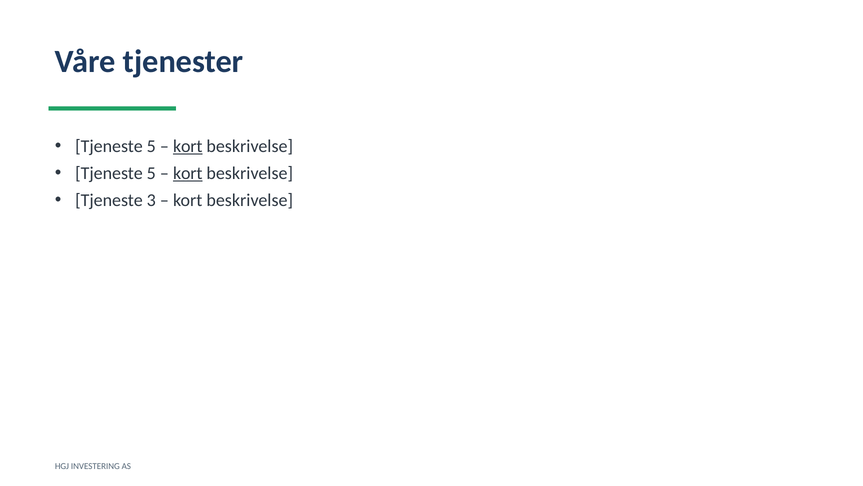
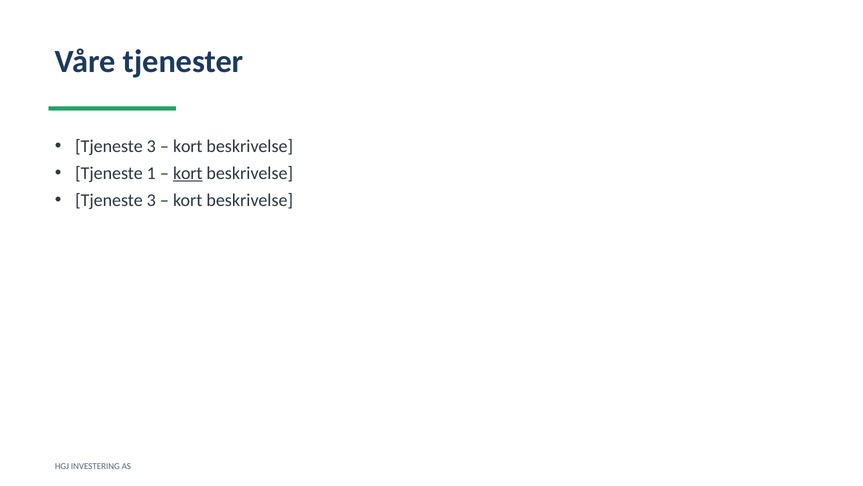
5 at (151, 146): 5 -> 3
kort at (188, 146) underline: present -> none
5 at (151, 173): 5 -> 1
